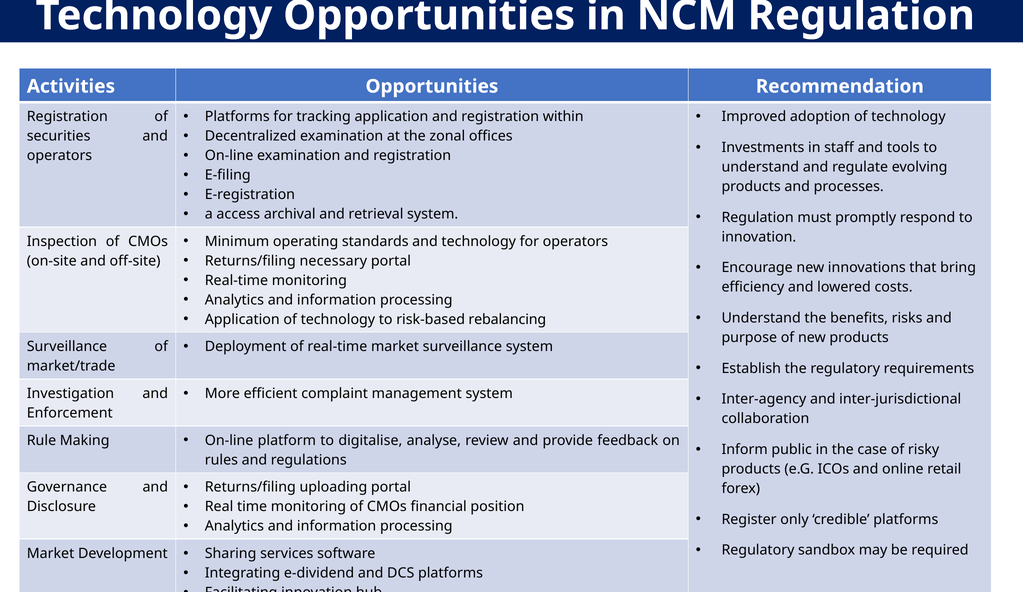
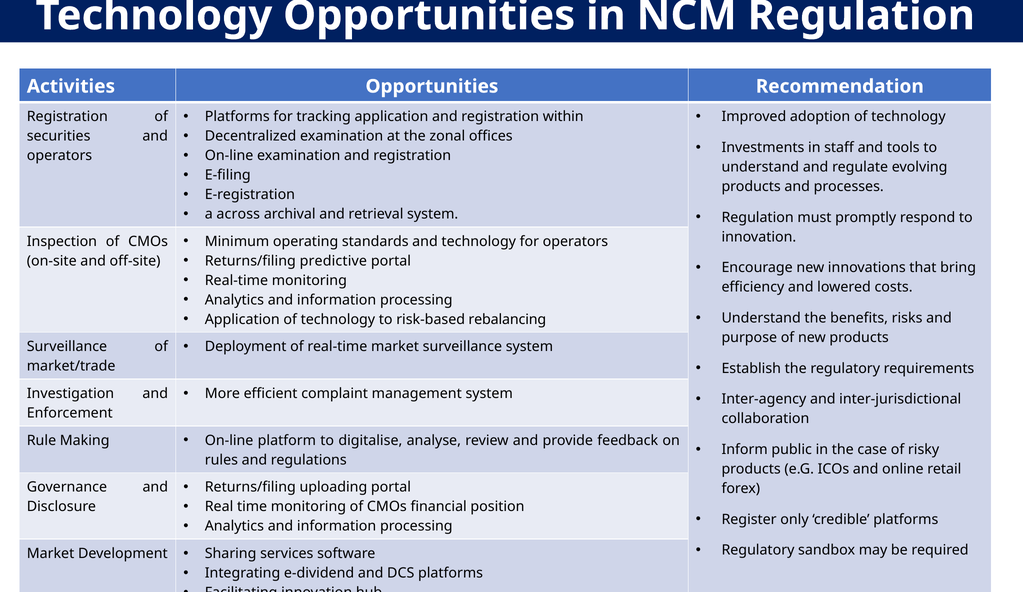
access: access -> across
necessary: necessary -> predictive
